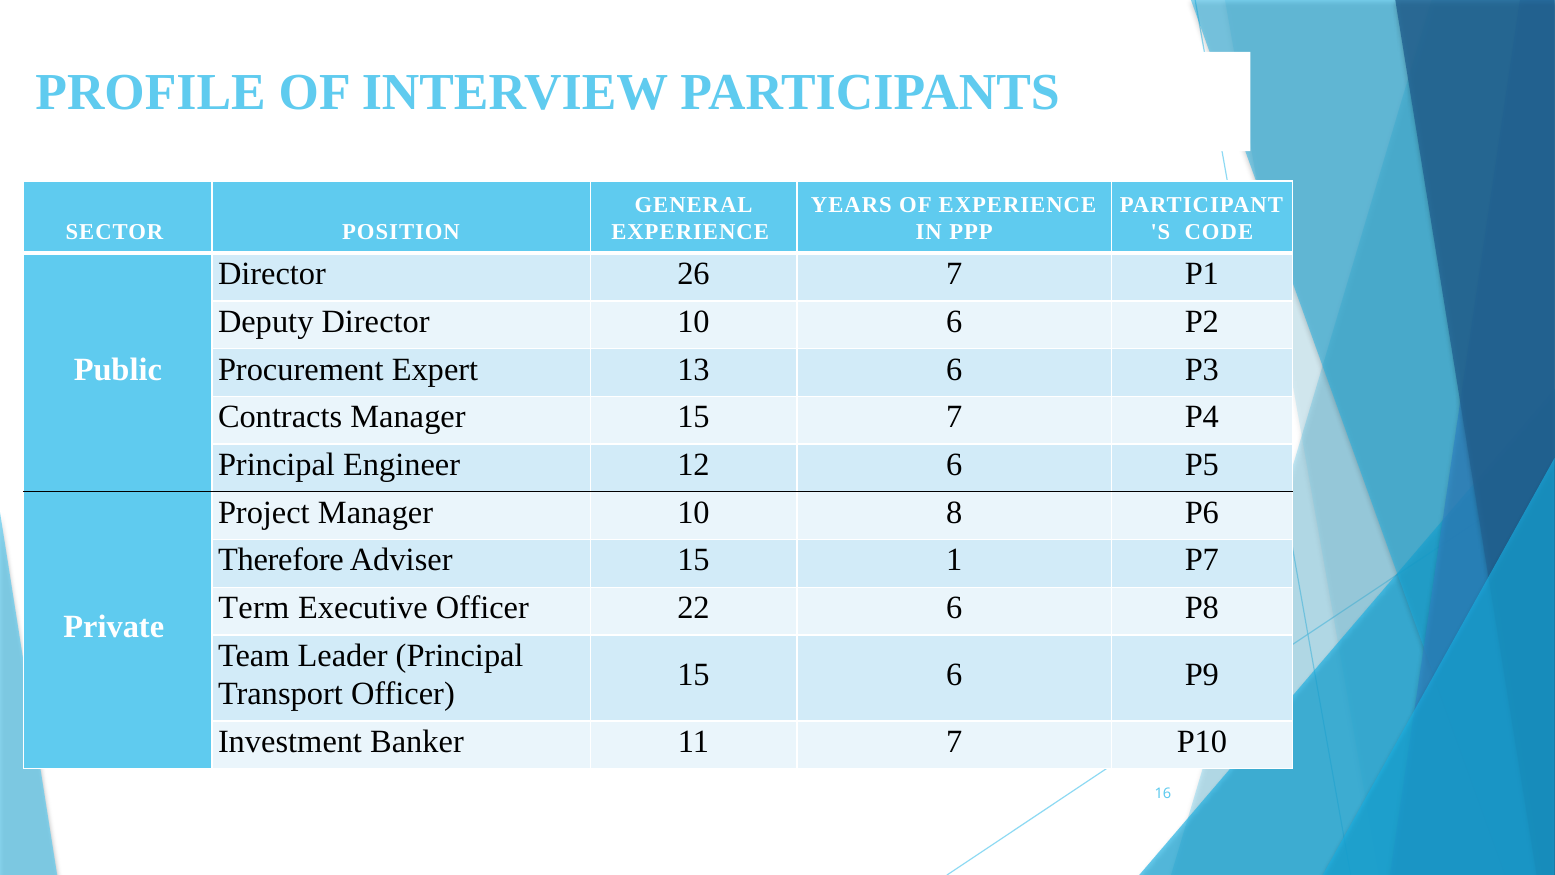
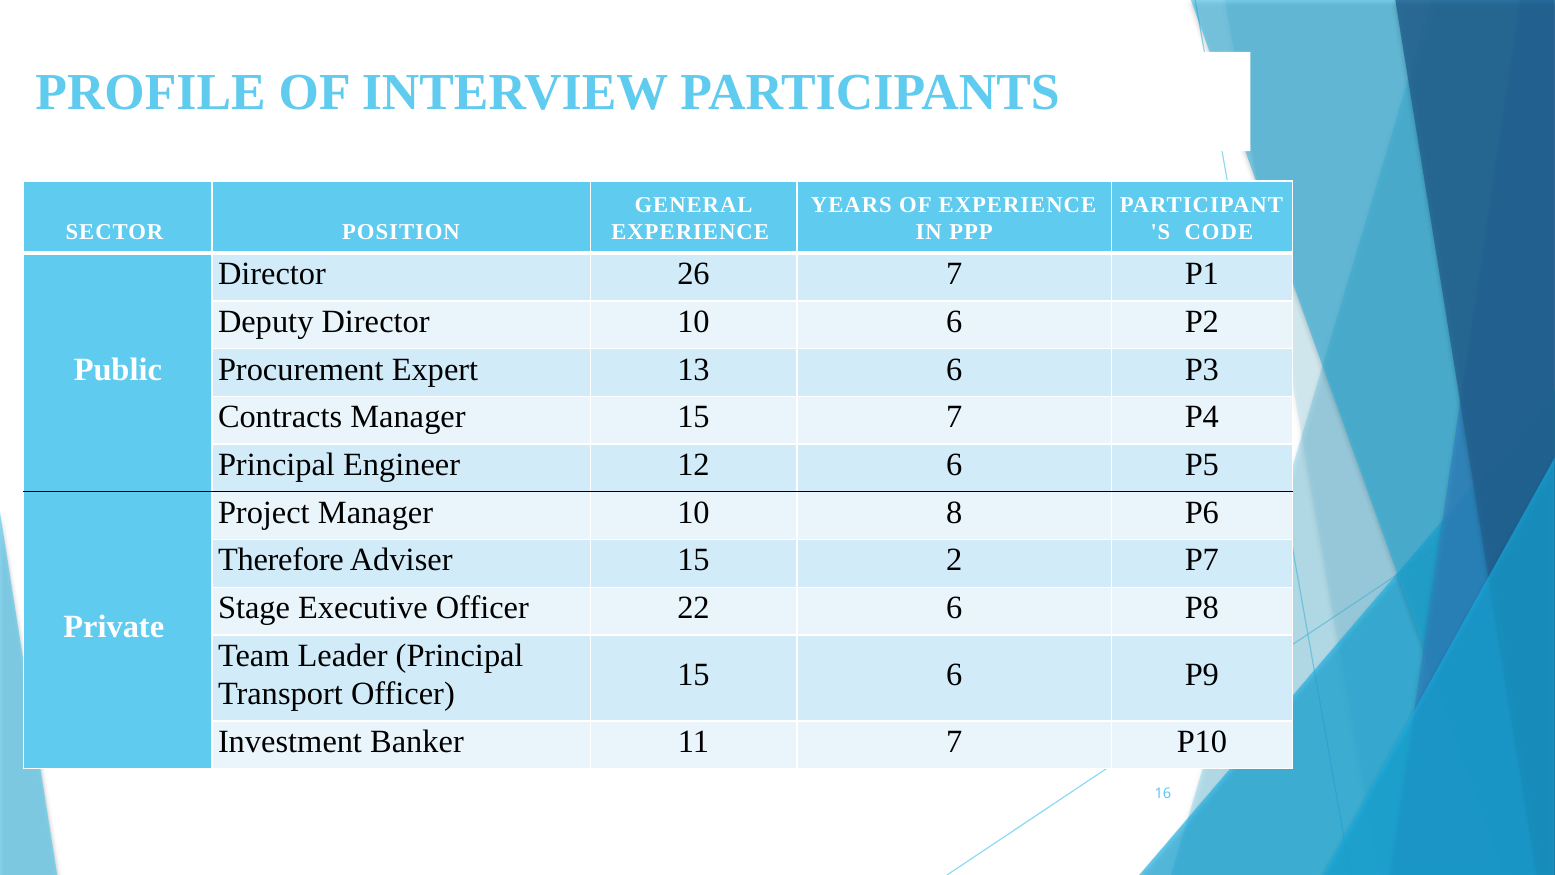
1: 1 -> 2
Term: Term -> Stage
